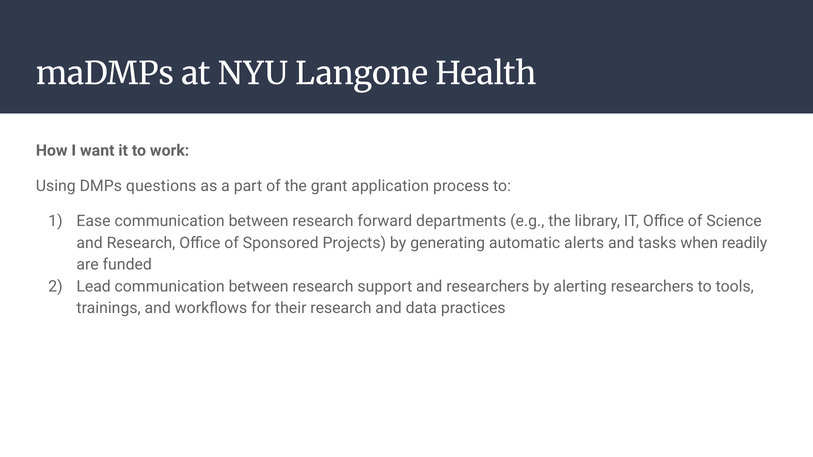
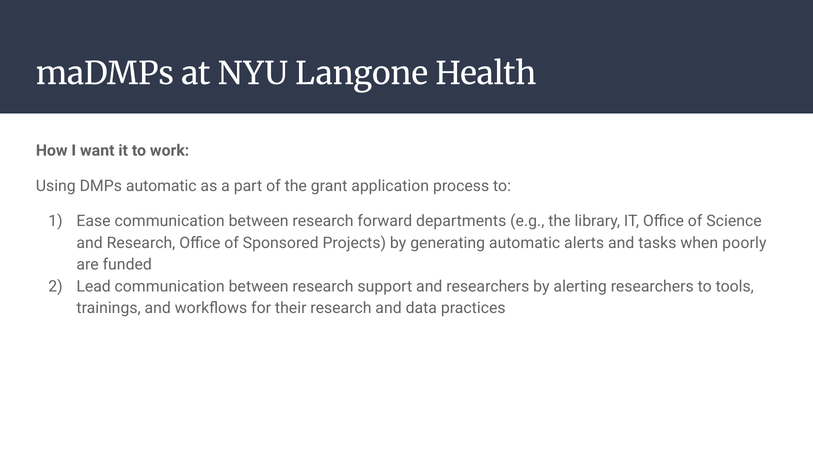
DMPs questions: questions -> automatic
readily: readily -> poorly
